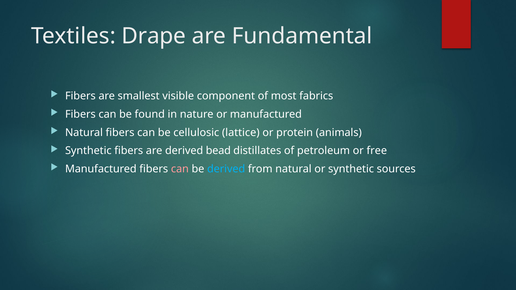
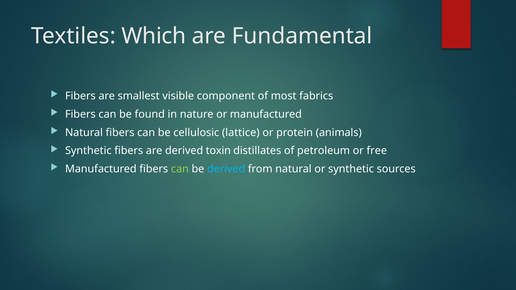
Drape: Drape -> Which
bead: bead -> toxin
can at (180, 169) colour: pink -> light green
